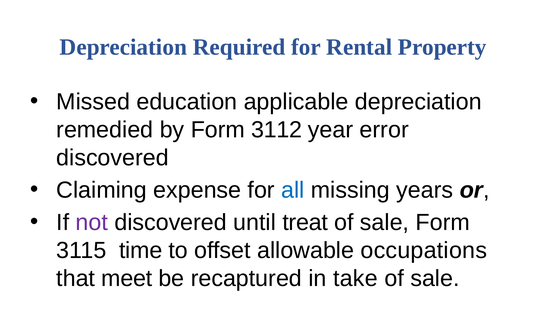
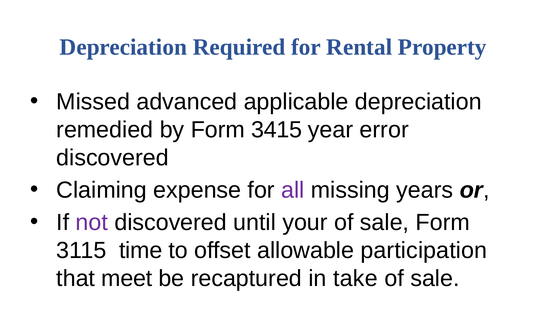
education: education -> advanced
3112: 3112 -> 3415
all colour: blue -> purple
treat: treat -> your
occupations: occupations -> participation
